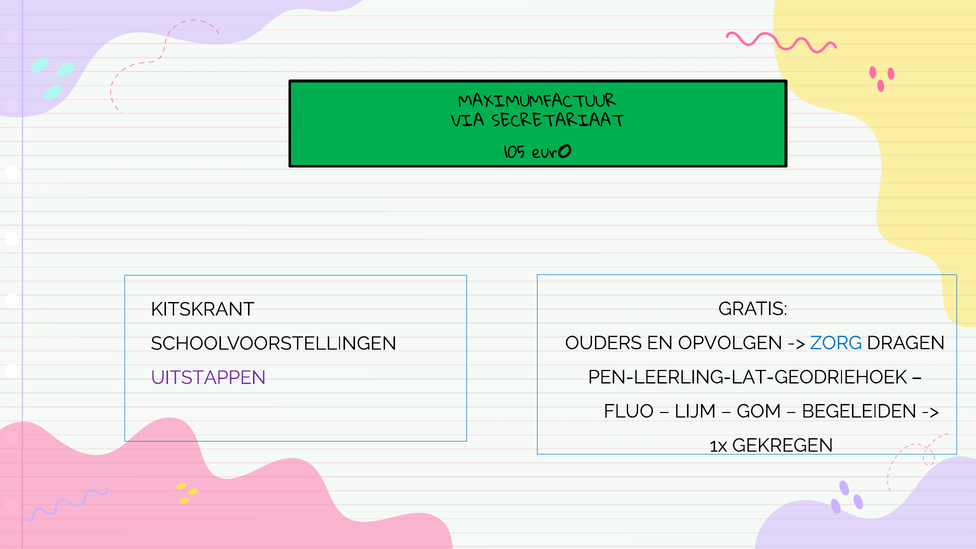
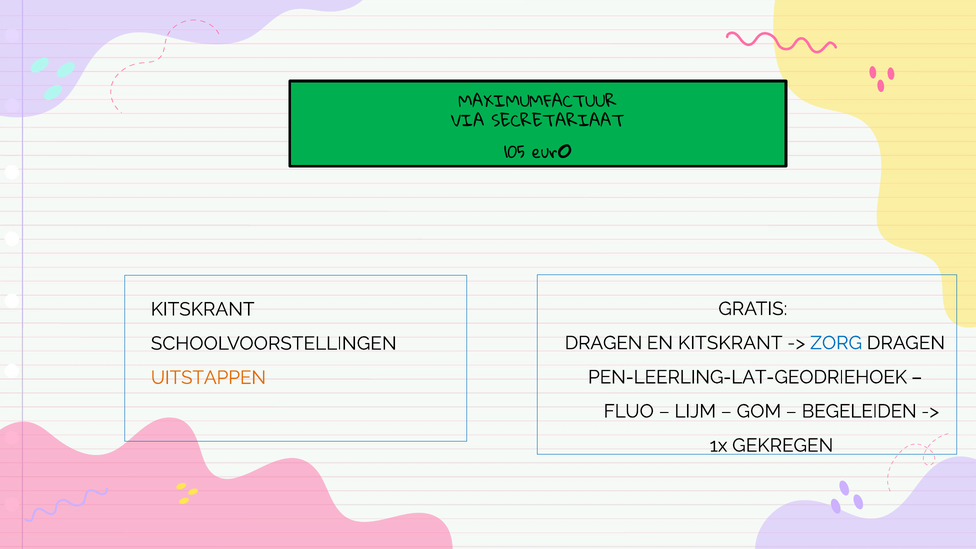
OUDERS at (604, 343): OUDERS -> DRAGEN
EN OPVOLGEN: OPVOLGEN -> KITSKRANT
UITSTAPPEN colour: purple -> orange
